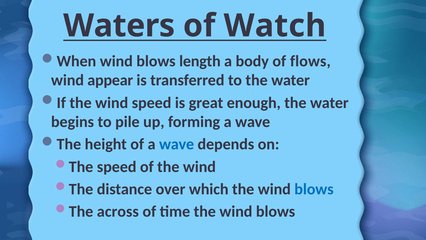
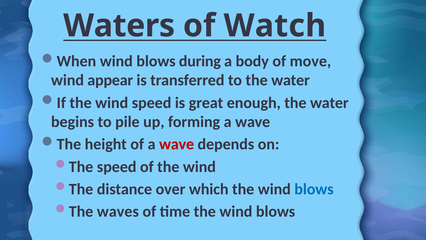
length: length -> during
flows: flows -> move
wave at (177, 144) colour: blue -> red
across: across -> waves
